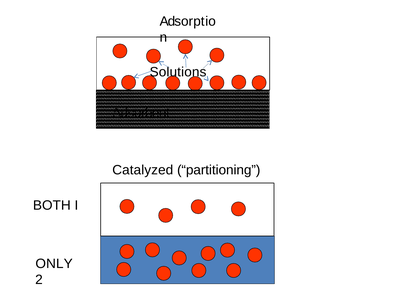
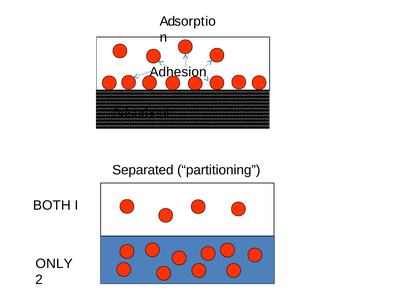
Solutions: Solutions -> Adhesion
Catalyzed: Catalyzed -> Separated
